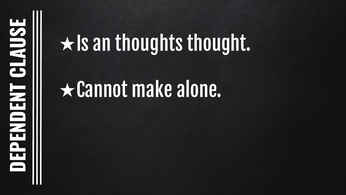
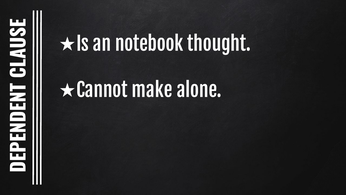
thoughts: thoughts -> notebook
